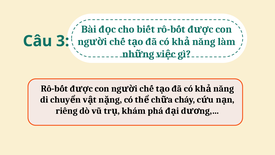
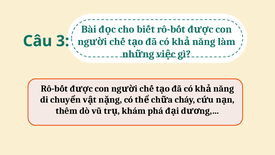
riêng: riêng -> thêm
